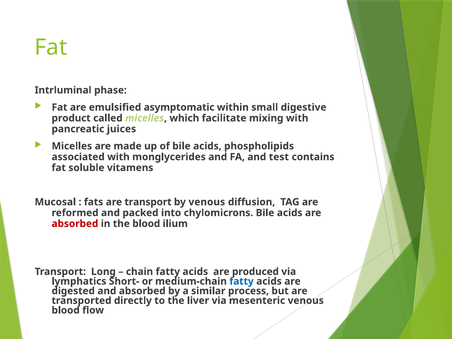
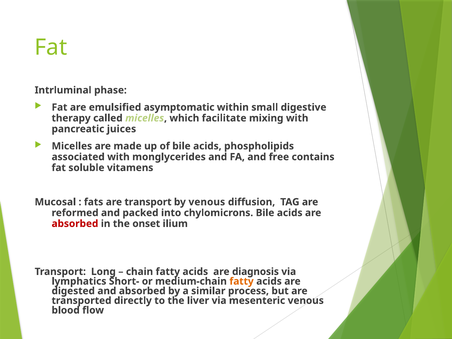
product: product -> therapy
test: test -> free
the blood: blood -> onset
produced: produced -> diagnosis
fatty at (242, 281) colour: blue -> orange
